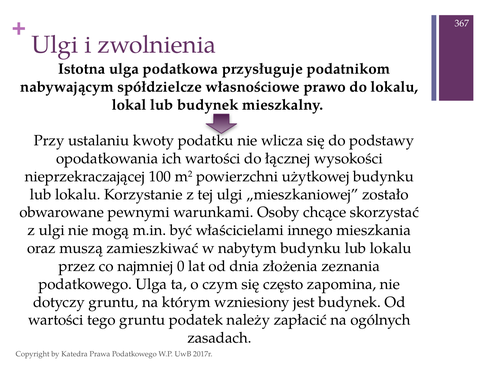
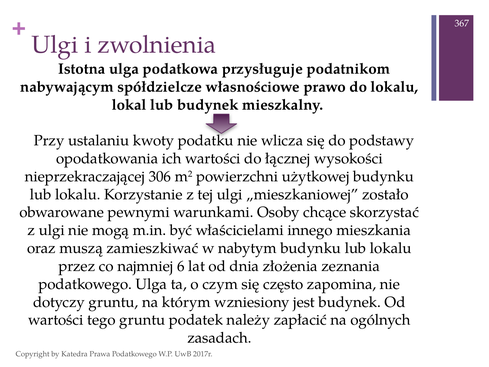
100: 100 -> 306
0: 0 -> 6
